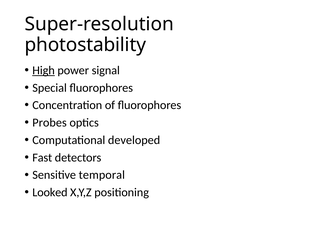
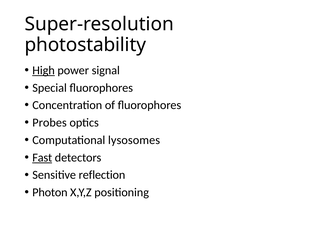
developed: developed -> lysosomes
Fast underline: none -> present
temporal: temporal -> reflection
Looked: Looked -> Photon
